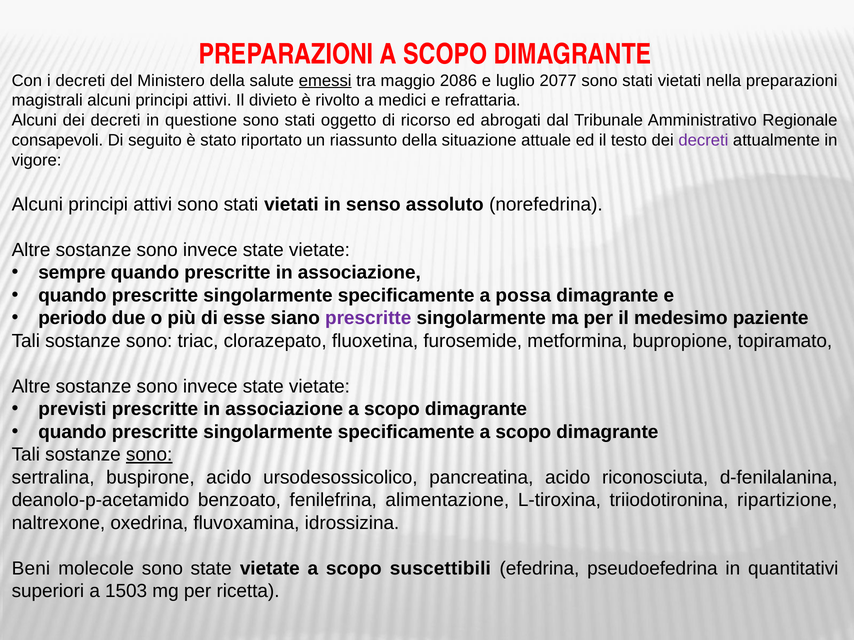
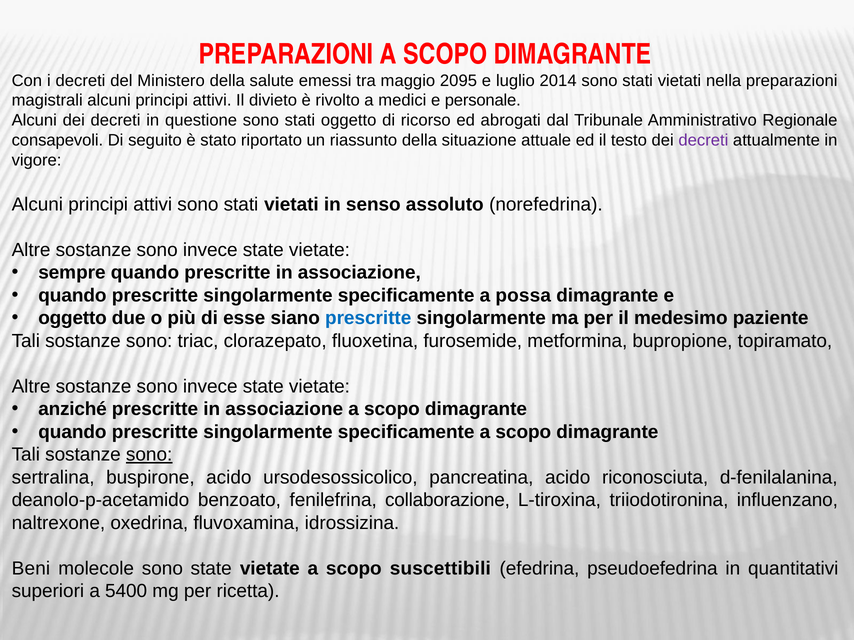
emessi underline: present -> none
2086: 2086 -> 2095
2077: 2077 -> 2014
refrattaria: refrattaria -> personale
periodo at (73, 318): periodo -> oggetto
prescritte at (368, 318) colour: purple -> blue
previsti: previsti -> anziché
alimentazione: alimentazione -> collaborazione
ripartizione: ripartizione -> influenzano
1503: 1503 -> 5400
